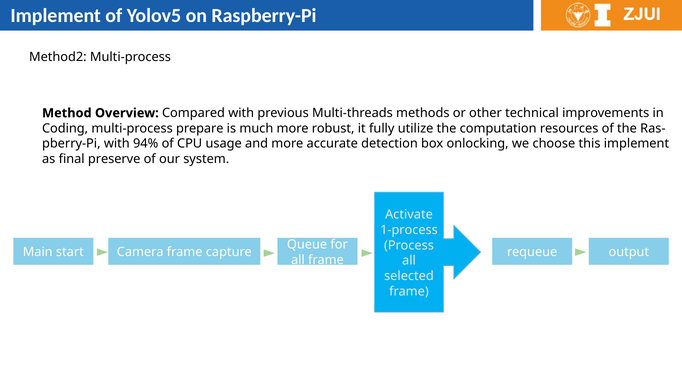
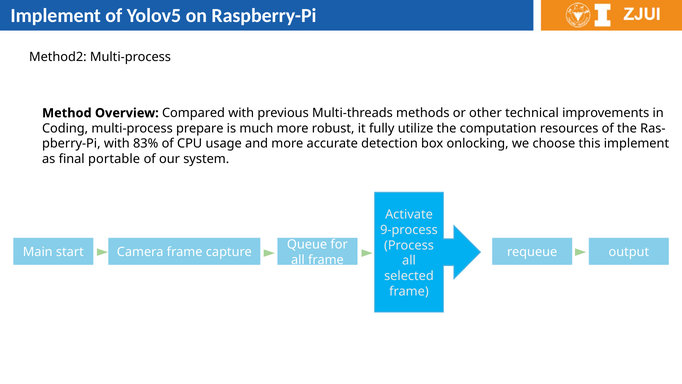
94%: 94% -> 83%
preserve: preserve -> portable
1-process: 1-process -> 9-process
